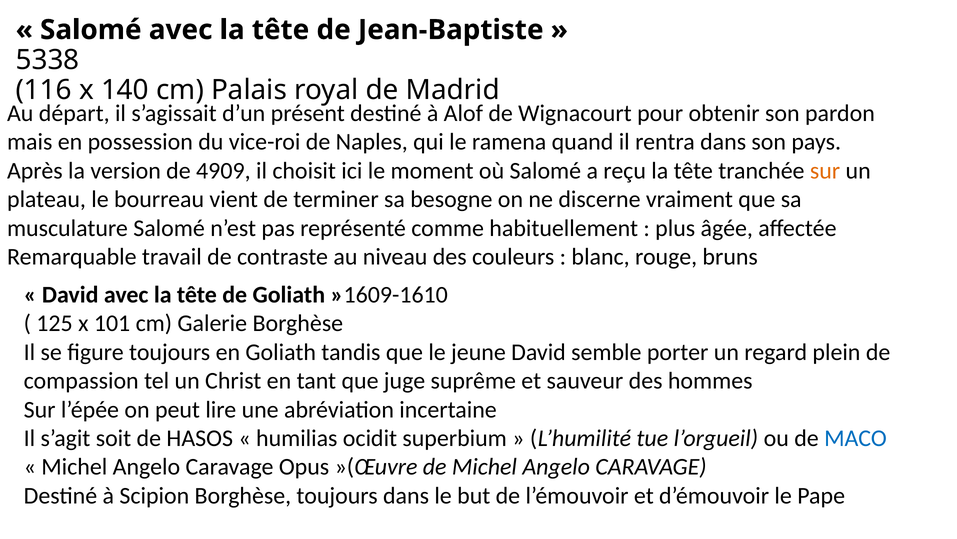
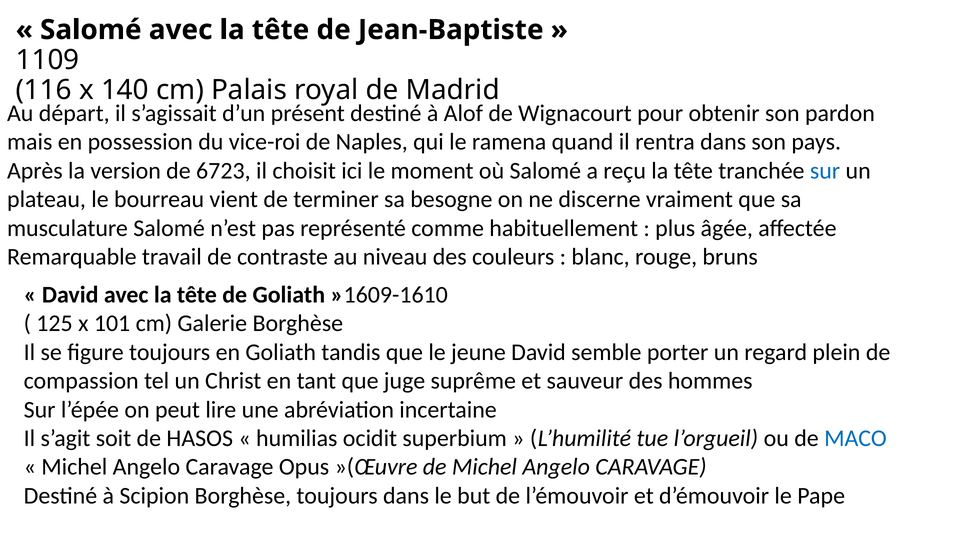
5338: 5338 -> 1109
4909: 4909 -> 6723
sur at (825, 170) colour: orange -> blue
